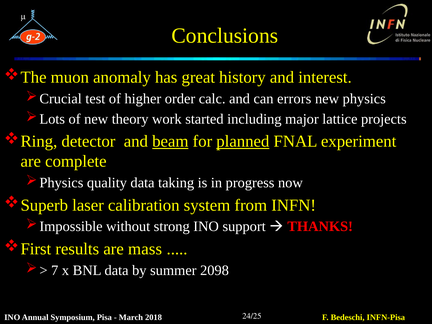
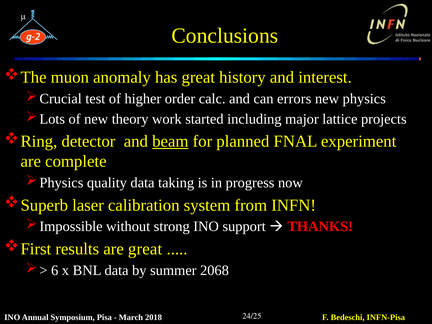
planned underline: present -> none
are mass: mass -> great
7: 7 -> 6
2098: 2098 -> 2068
